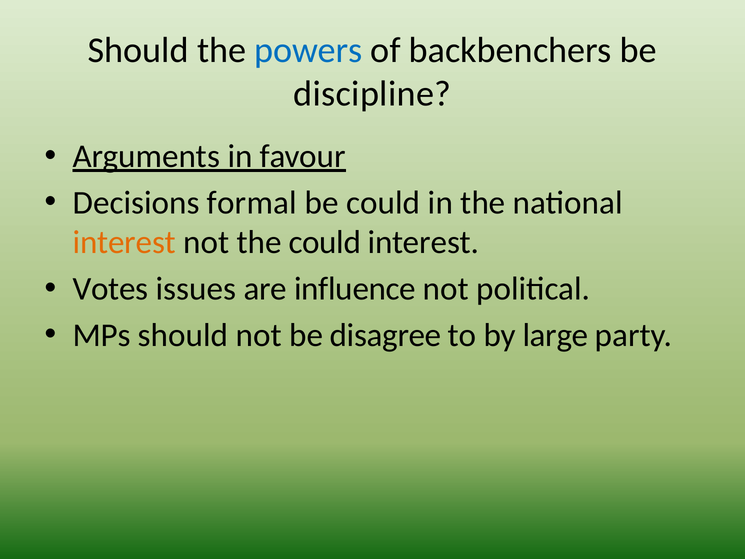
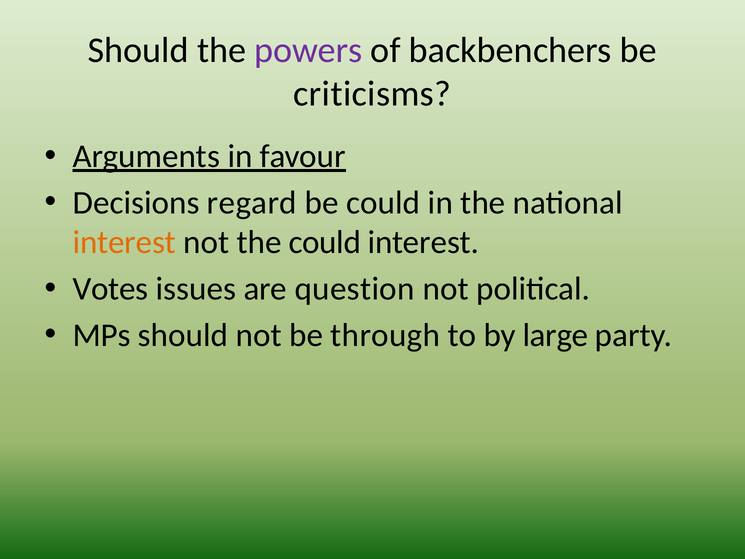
powers colour: blue -> purple
discipline: discipline -> criticisms
formal: formal -> regard
influence: influence -> question
disagree: disagree -> through
